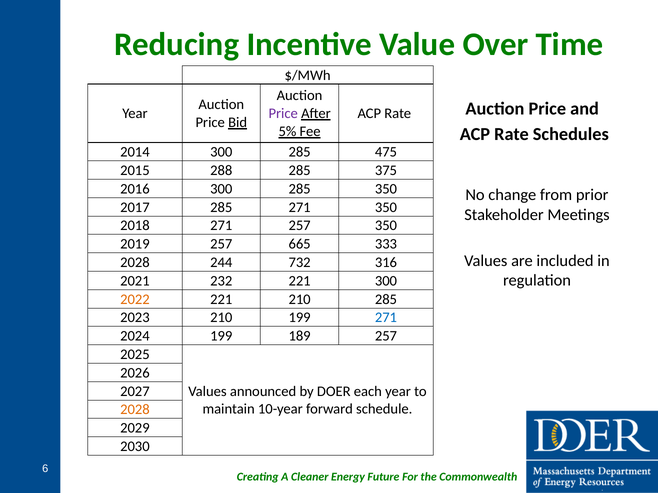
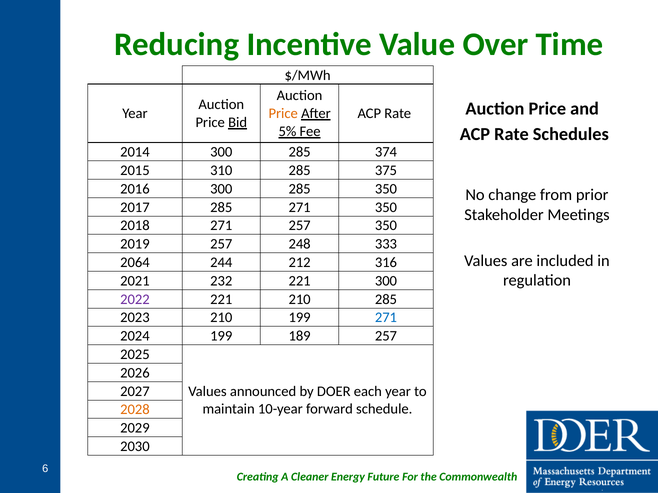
Price at (283, 114) colour: purple -> orange
475: 475 -> 374
288: 288 -> 310
665: 665 -> 248
2028 at (135, 263): 2028 -> 2064
732: 732 -> 212
2022 colour: orange -> purple
